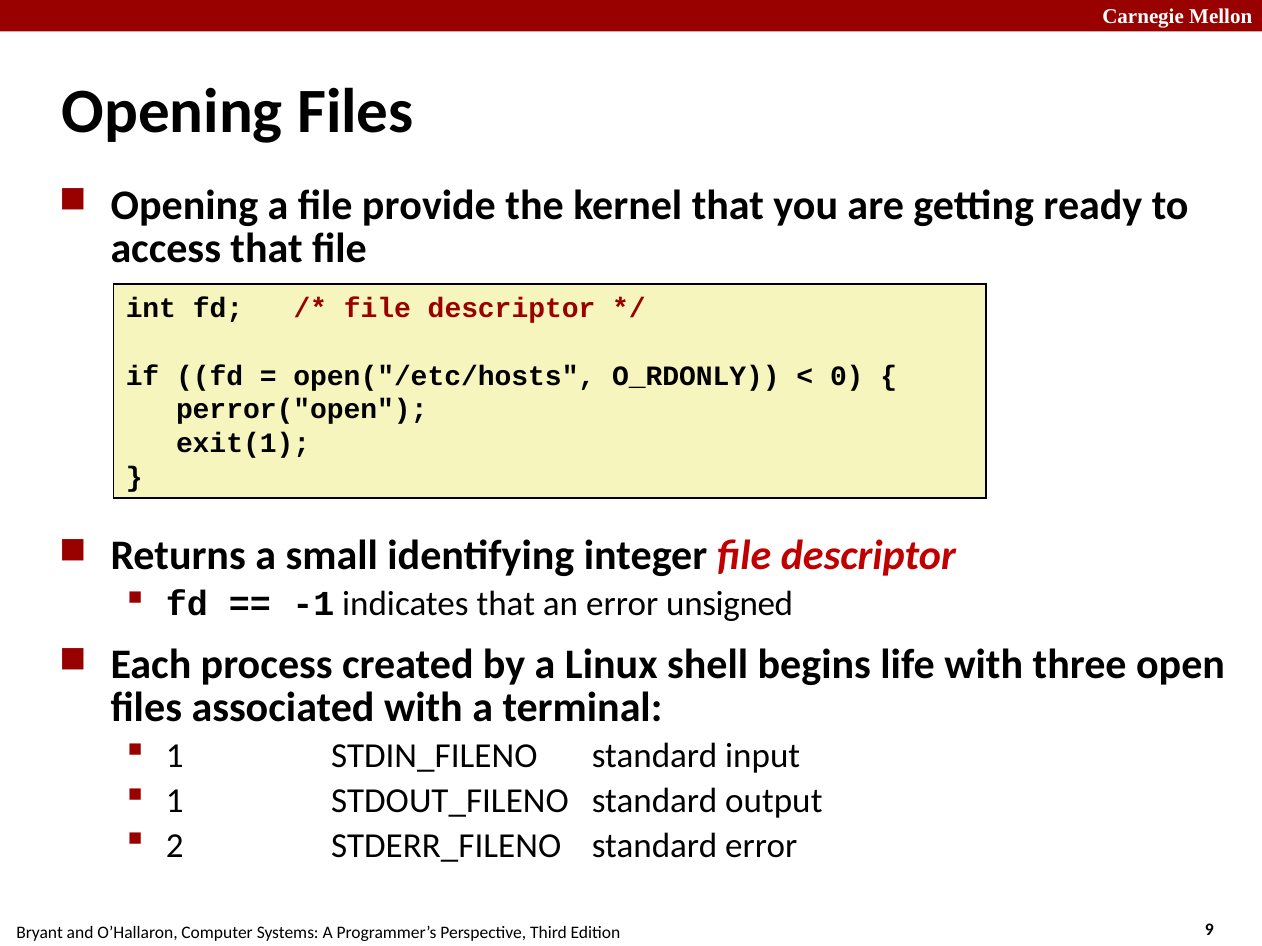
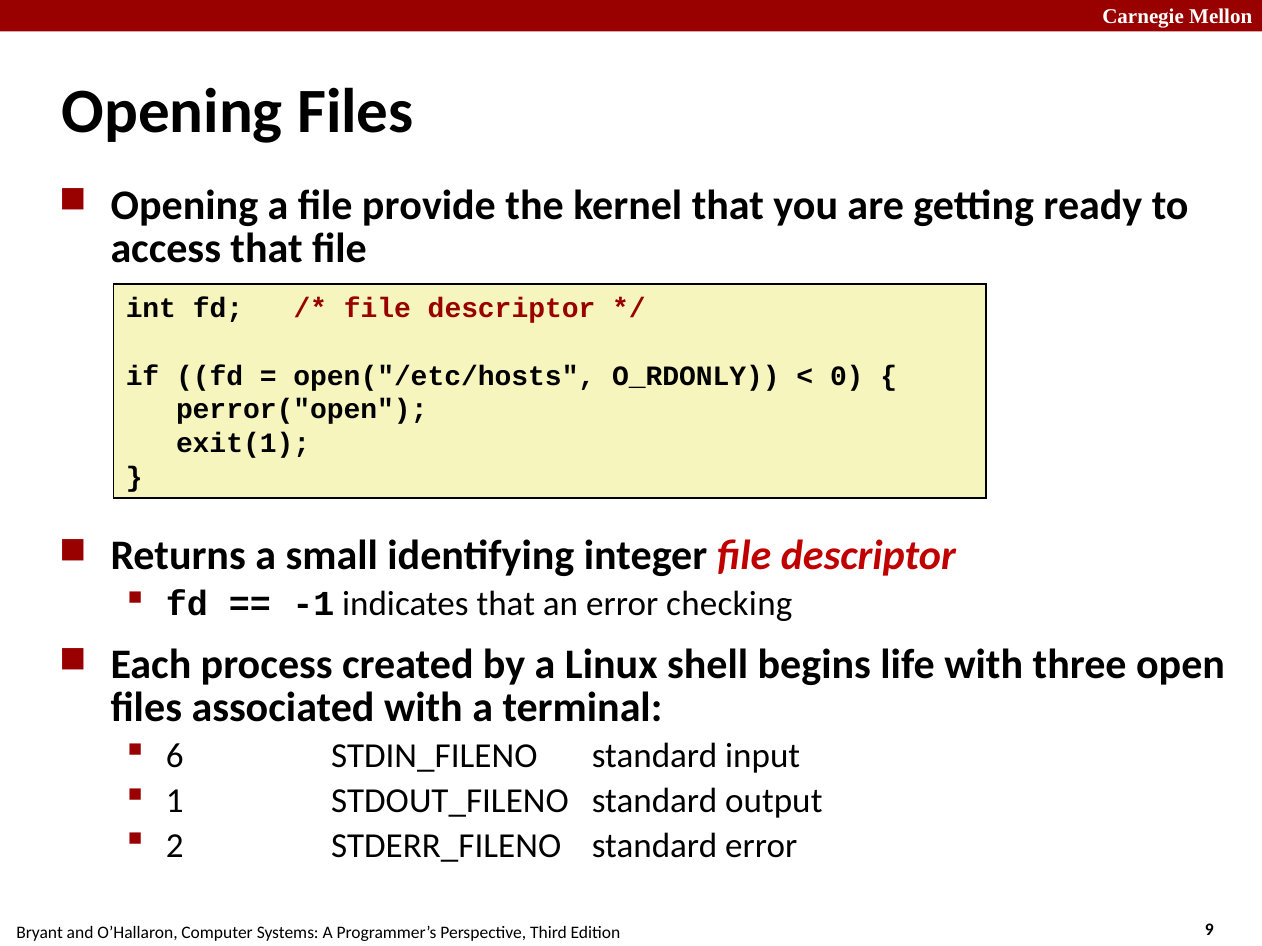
unsigned: unsigned -> checking
1 at (175, 756): 1 -> 6
